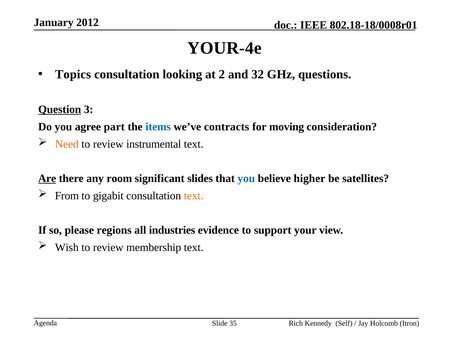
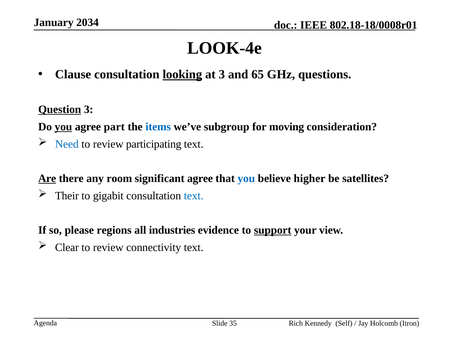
2012: 2012 -> 2034
YOUR-4e: YOUR-4e -> LOOK-4e
Topics: Topics -> Clause
looking underline: none -> present
at 2: 2 -> 3
32: 32 -> 65
you at (63, 127) underline: none -> present
contracts: contracts -> subgroup
Need colour: orange -> blue
instrumental: instrumental -> participating
significant slides: slides -> agree
From: From -> Their
text at (194, 196) colour: orange -> blue
support underline: none -> present
Wish: Wish -> Clear
membership: membership -> connectivity
